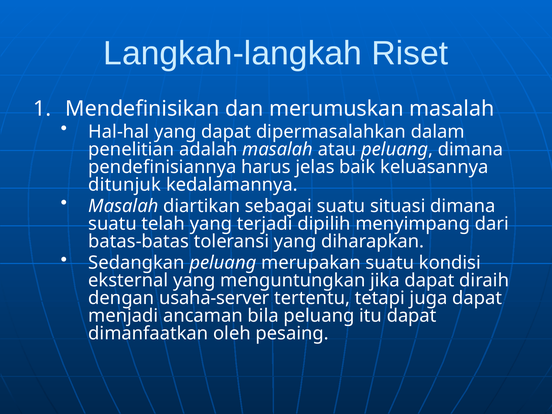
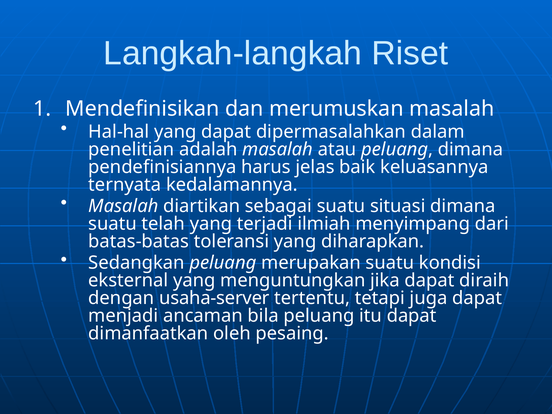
ditunjuk: ditunjuk -> ternyata
dipilih: dipilih -> ilmiah
